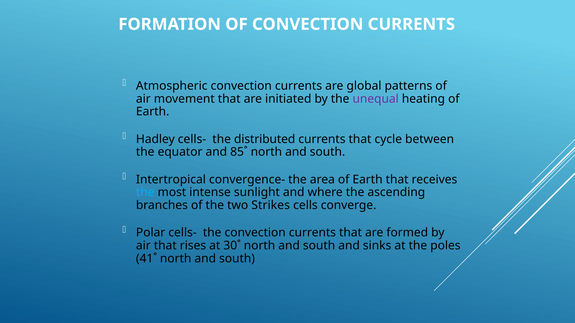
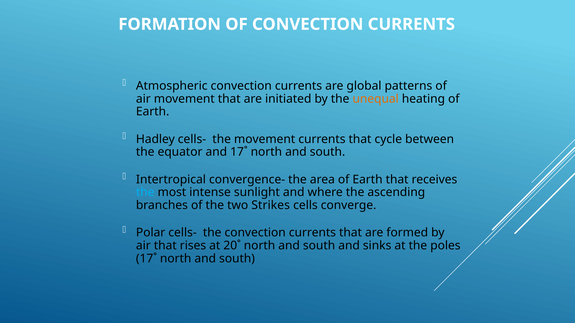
unequal colour: purple -> orange
the distributed: distributed -> movement
and 85˚: 85˚ -> 17˚
30˚: 30˚ -> 20˚
41˚ at (146, 259): 41˚ -> 17˚
